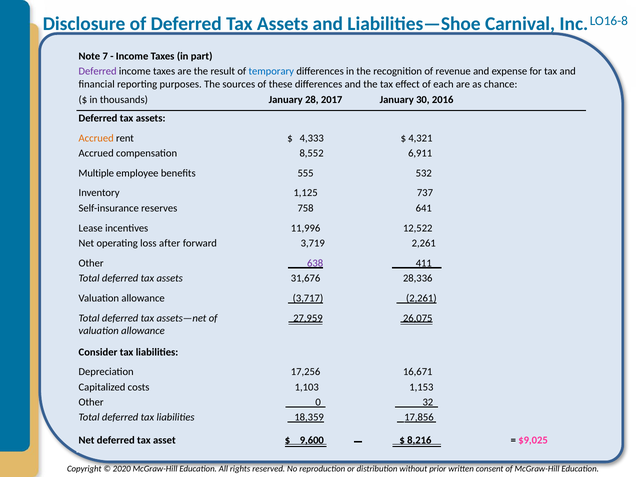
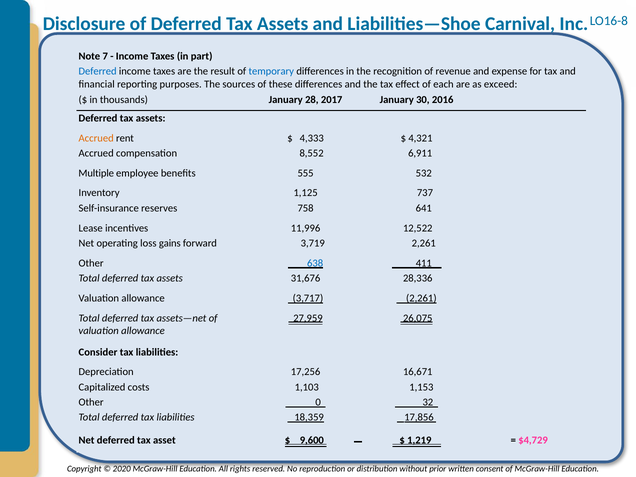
Deferred at (98, 71) colour: purple -> blue
chance: chance -> exceed
after: after -> gains
638 colour: purple -> blue
8,216: 8,216 -> 1,219
$9,025: $9,025 -> $4,729
